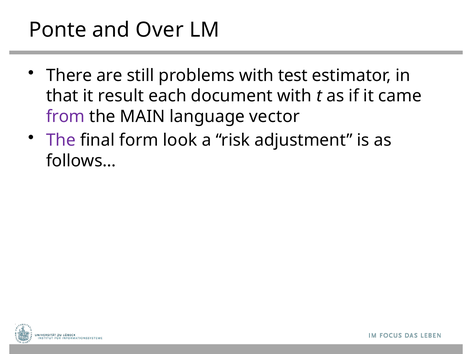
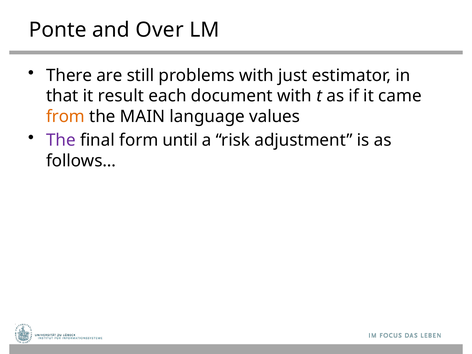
test: test -> just
from colour: purple -> orange
vector: vector -> values
look: look -> until
